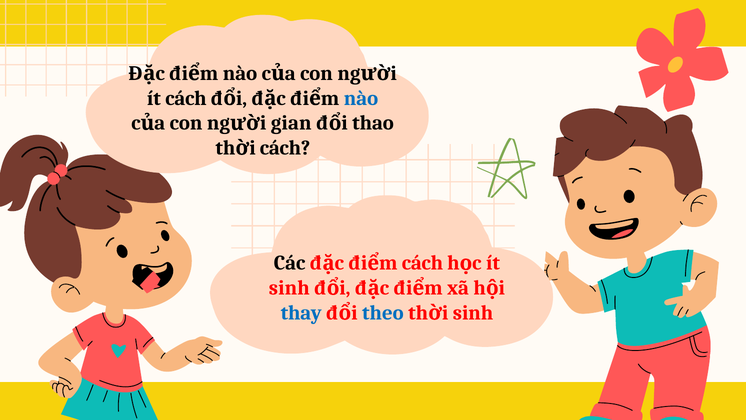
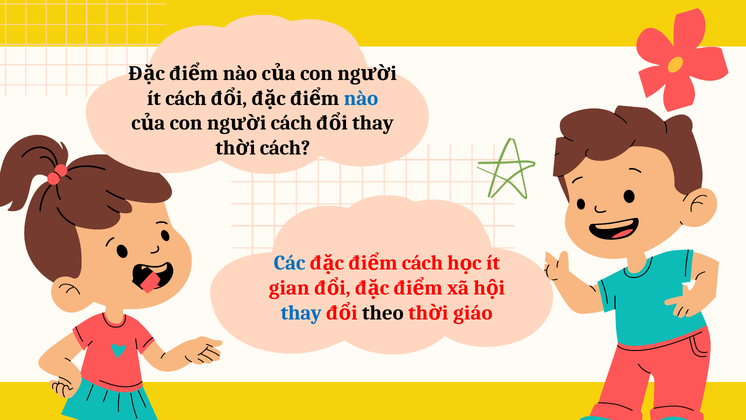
gian at (291, 123): gian -> cách
thao at (373, 123): thao -> thay
Các colour: black -> blue
sinh at (289, 288): sinh -> gian
theo colour: blue -> black
sinh at (473, 313): sinh -> giáo
